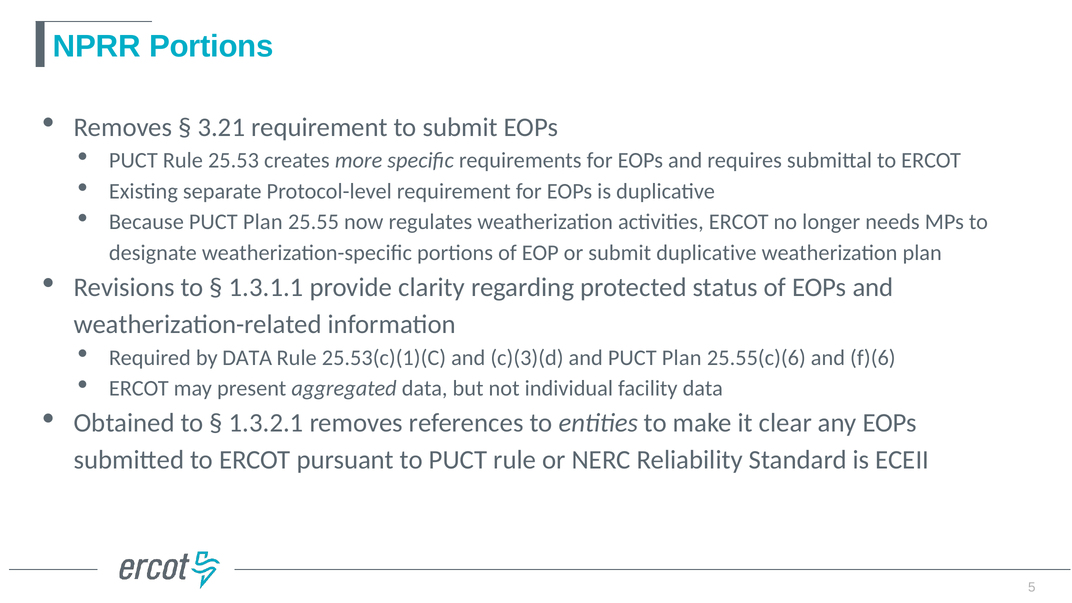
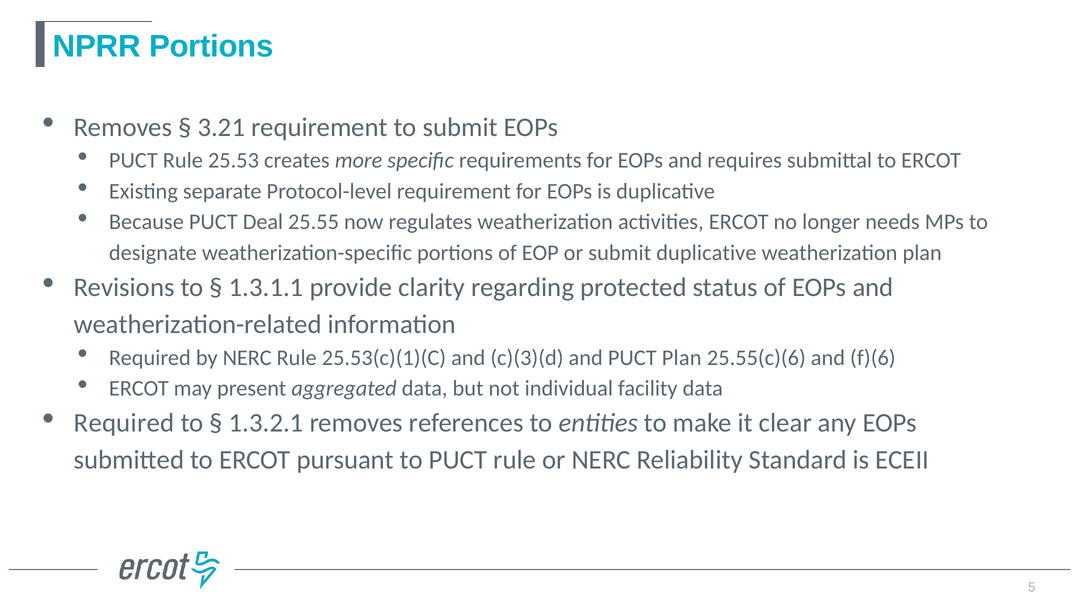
Because PUCT Plan: Plan -> Deal
by DATA: DATA -> NERC
Obtained at (124, 423): Obtained -> Required
